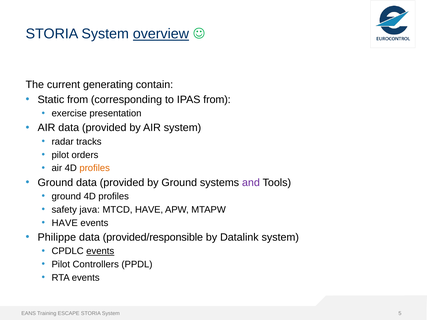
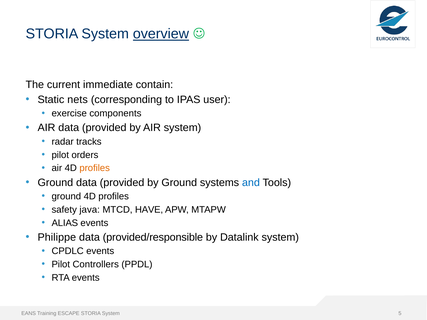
generating: generating -> immediate
Static from: from -> nets
IPAS from: from -> user
presentation: presentation -> components
and colour: purple -> blue
HAVE at (65, 223): HAVE -> ALIAS
events at (100, 251) underline: present -> none
